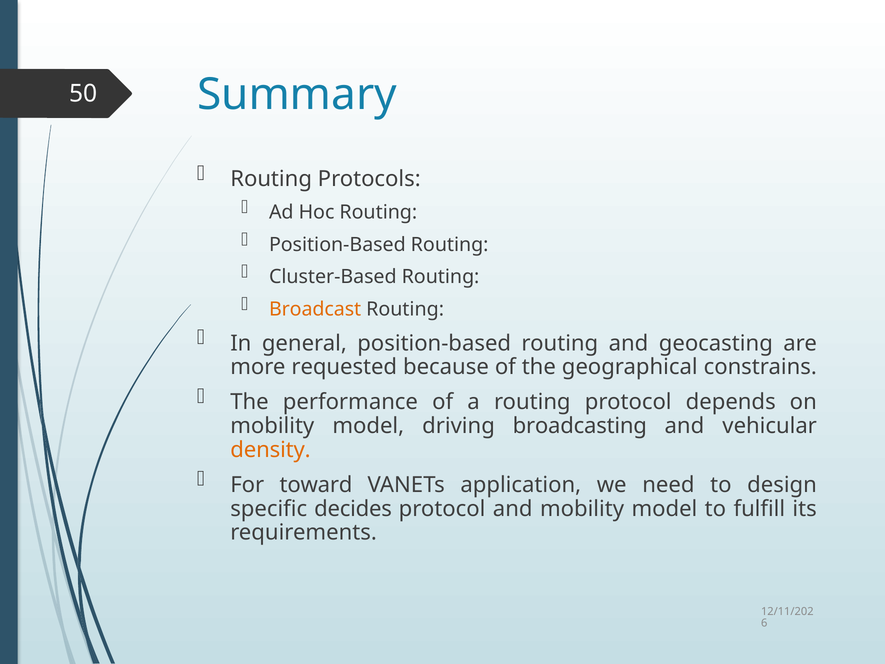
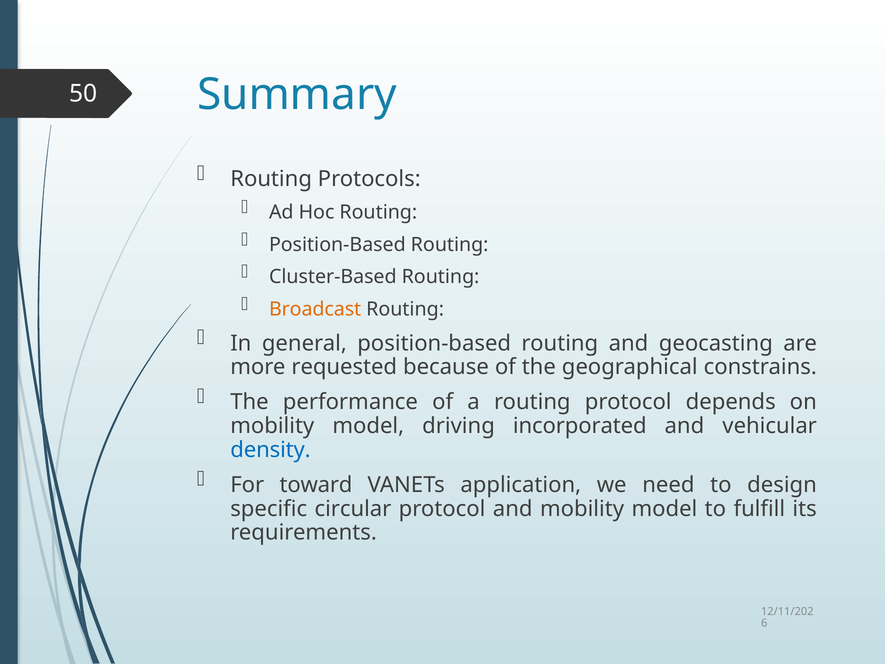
broadcasting: broadcasting -> incorporated
density colour: orange -> blue
decides: decides -> circular
